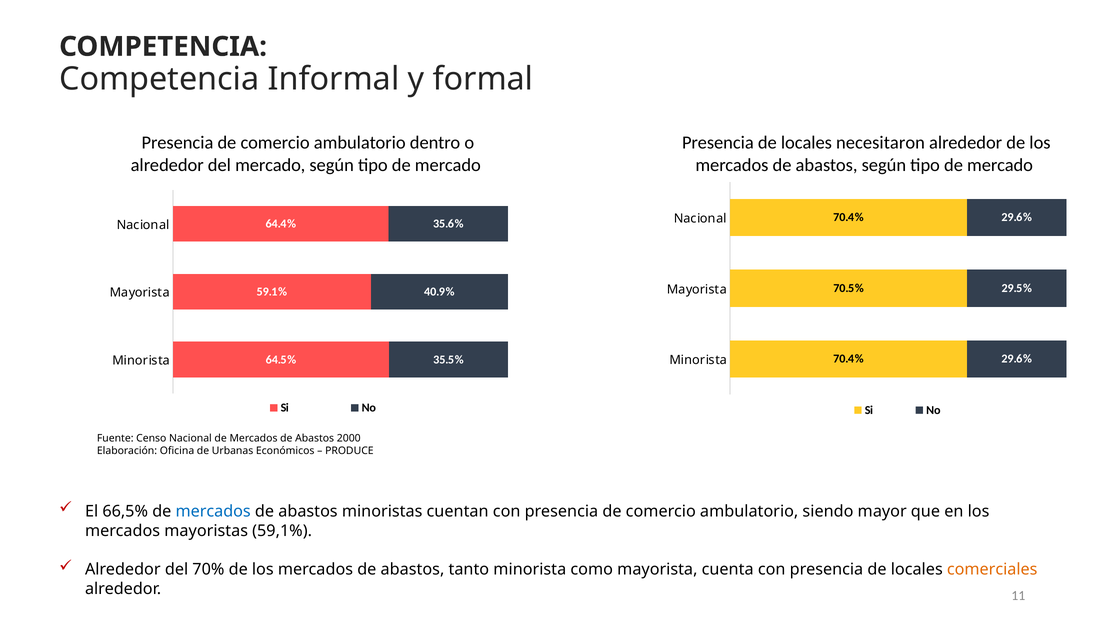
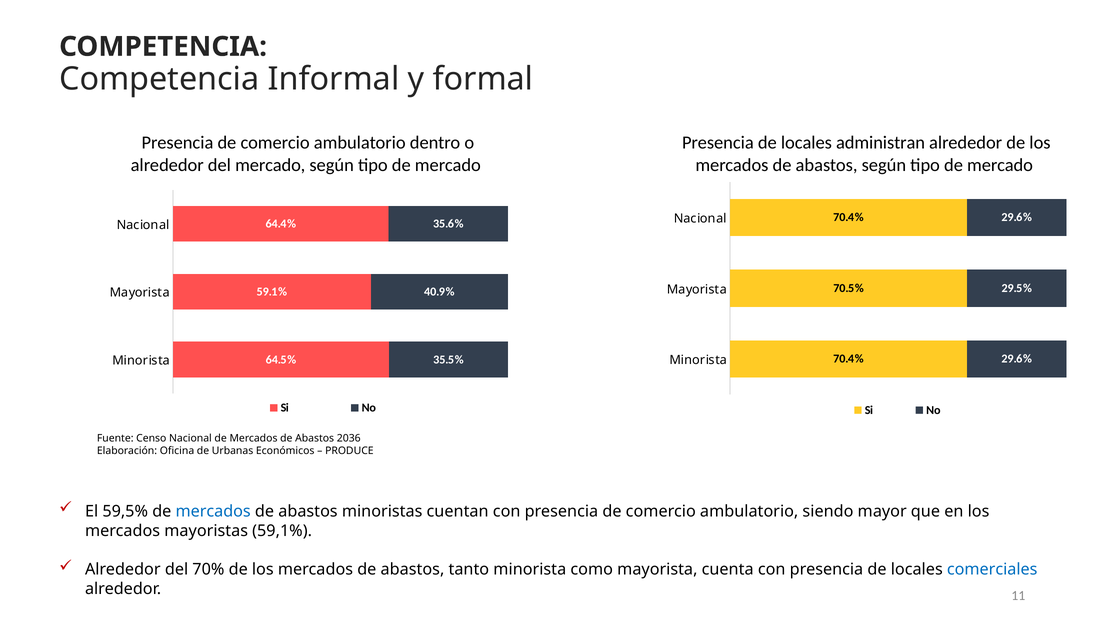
necesitaron: necesitaron -> administran
2000: 2000 -> 2036
66,5%: 66,5% -> 59,5%
comerciales colour: orange -> blue
